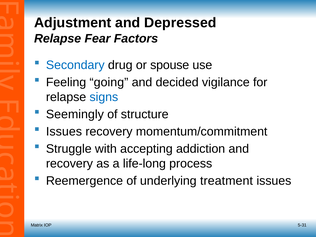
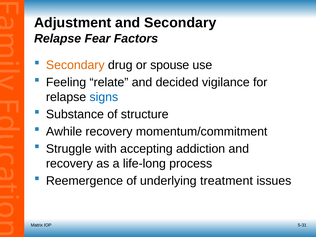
and Depressed: Depressed -> Secondary
Secondary at (75, 65) colour: blue -> orange
going: going -> relate
Seemingly: Seemingly -> Substance
Issues at (64, 132): Issues -> Awhile
